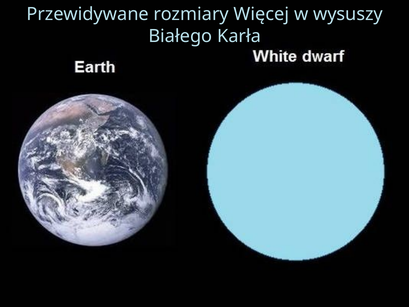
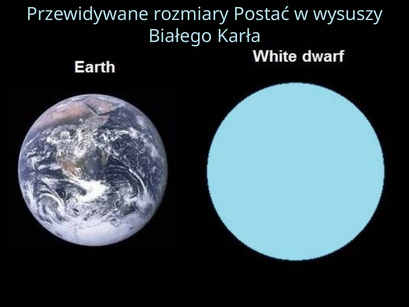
Więcej: Więcej -> Postać
